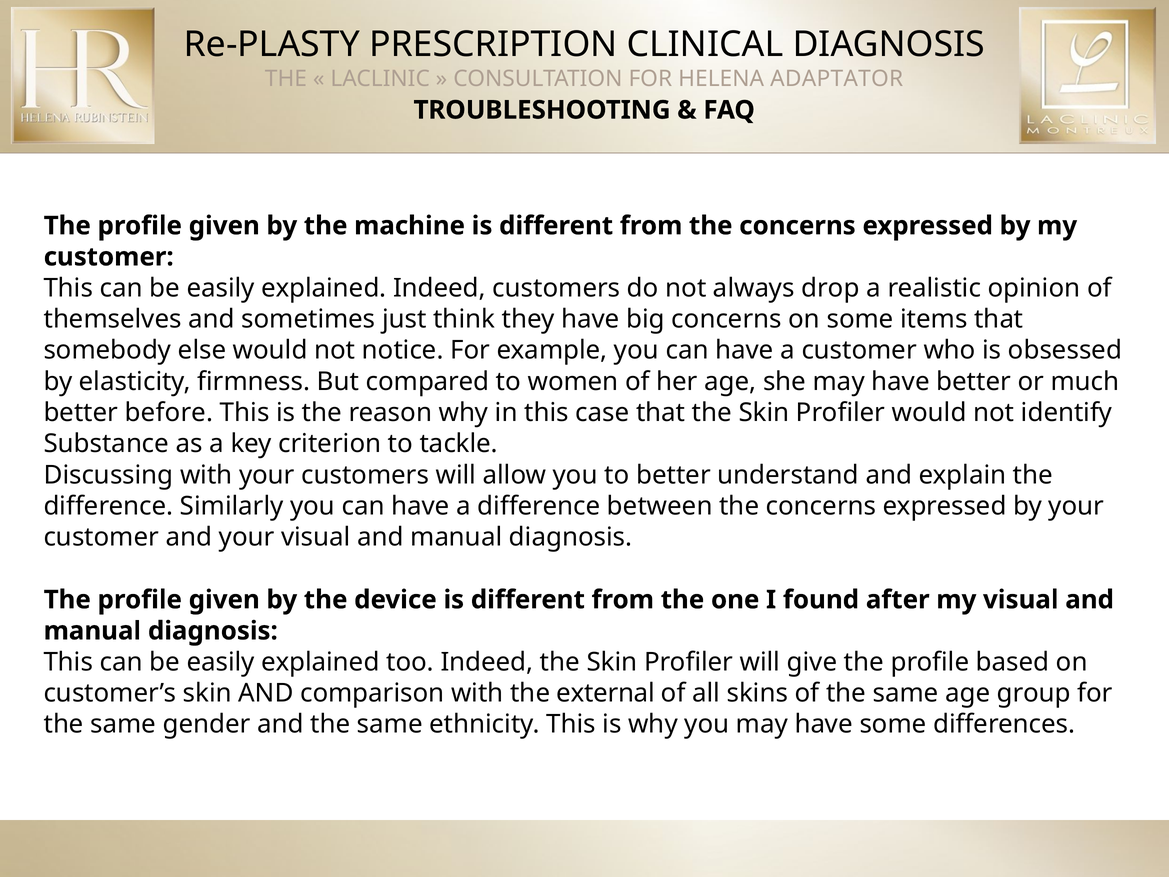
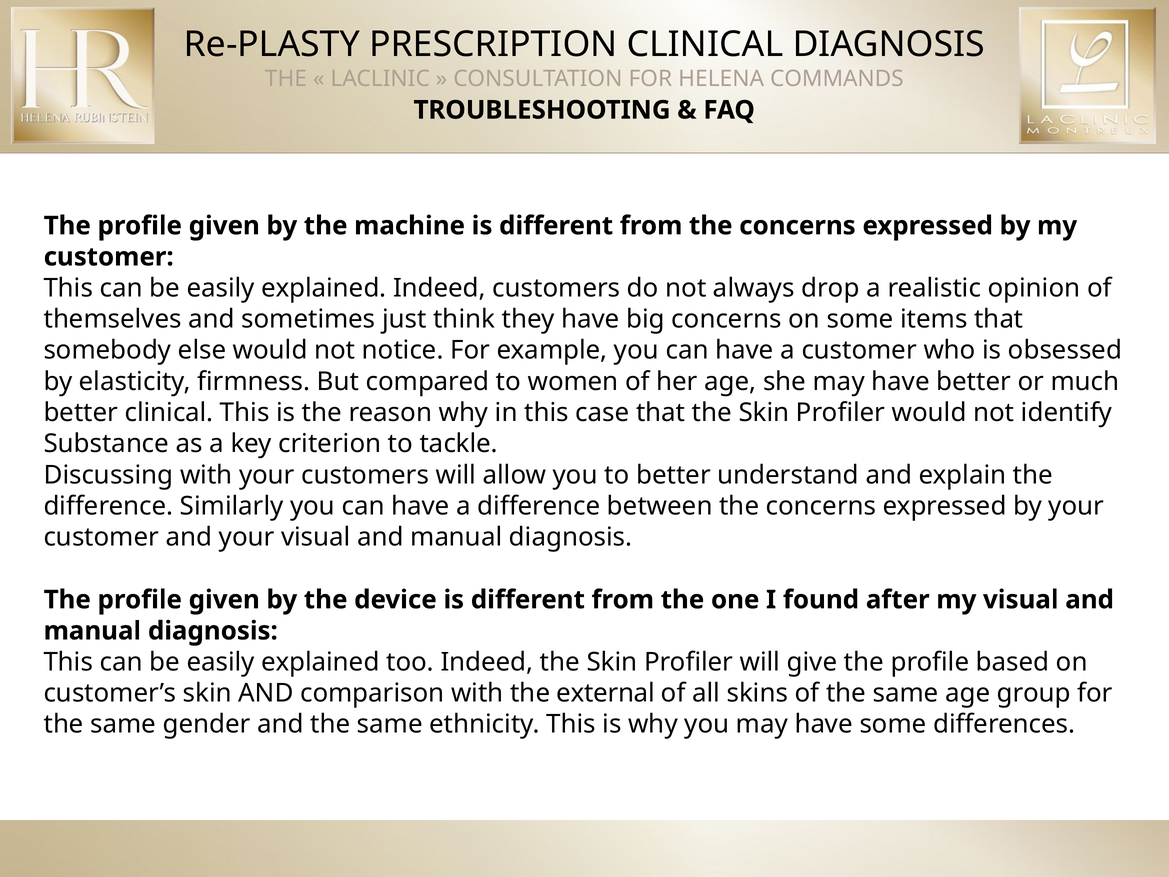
ADAPTATOR: ADAPTATOR -> COMMANDS
better before: before -> clinical
